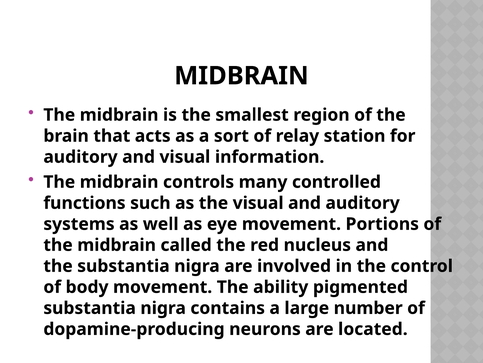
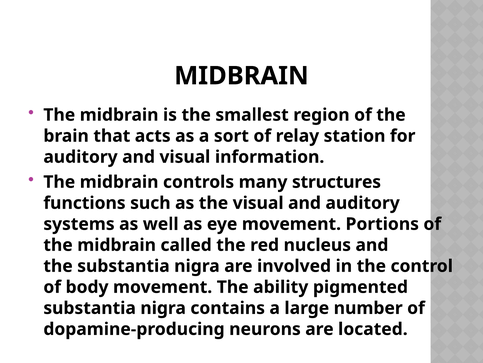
controlled: controlled -> structures
